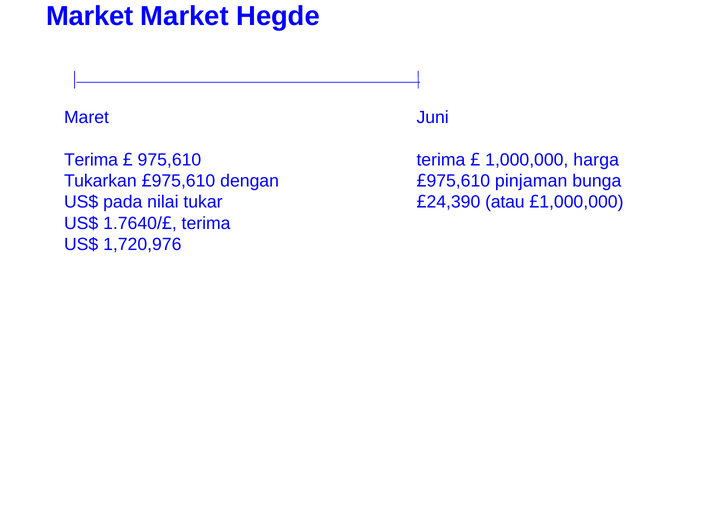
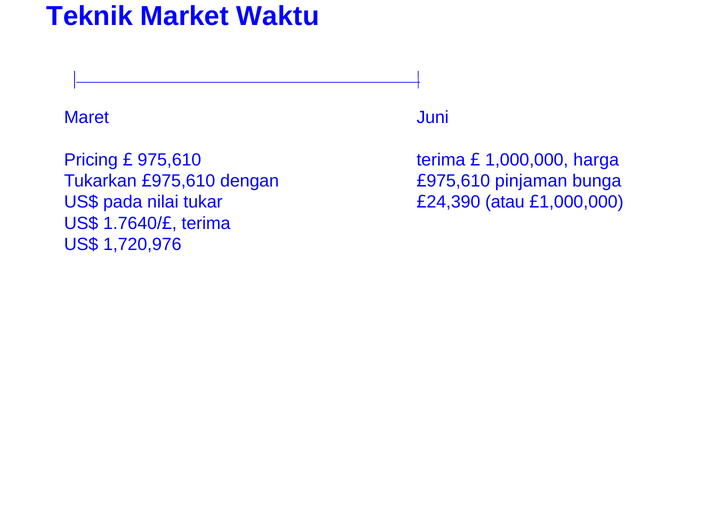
Market at (90, 16): Market -> Teknik
Hegde: Hegde -> Waktu
Terima at (91, 160): Terima -> Pricing
